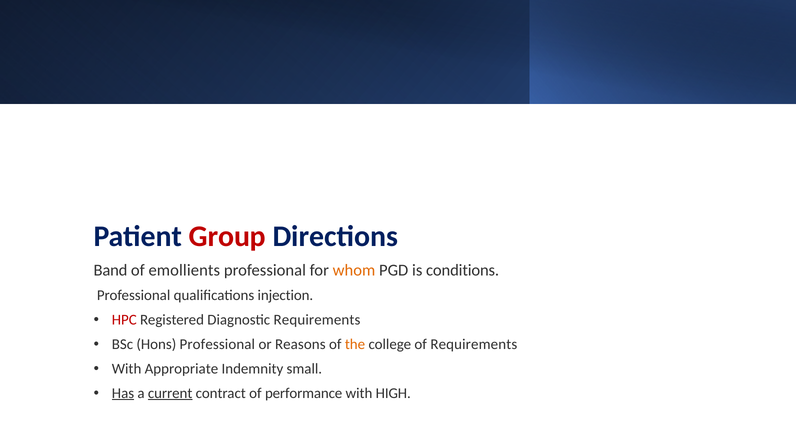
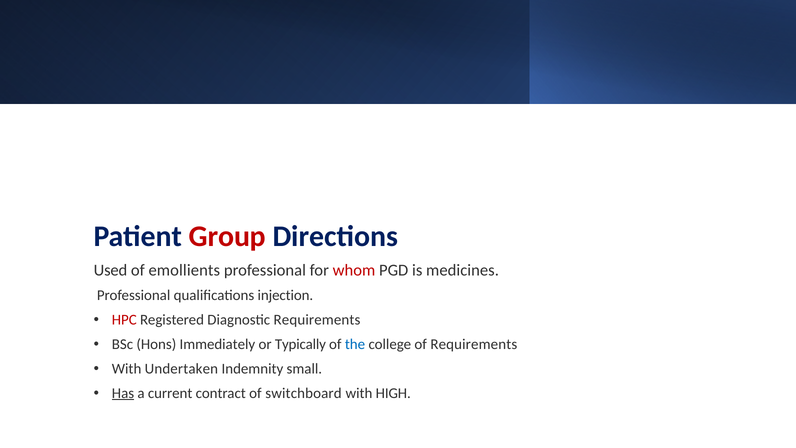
Band: Band -> Used
whom colour: orange -> red
conditions: conditions -> medicines
Hons Professional: Professional -> Immediately
Reasons: Reasons -> Typically
the colour: orange -> blue
Appropriate: Appropriate -> Undertaken
current underline: present -> none
performance: performance -> switchboard
